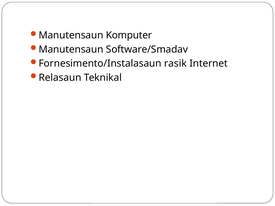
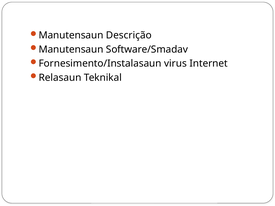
Komputer: Komputer -> Descrição
rasik: rasik -> virus
